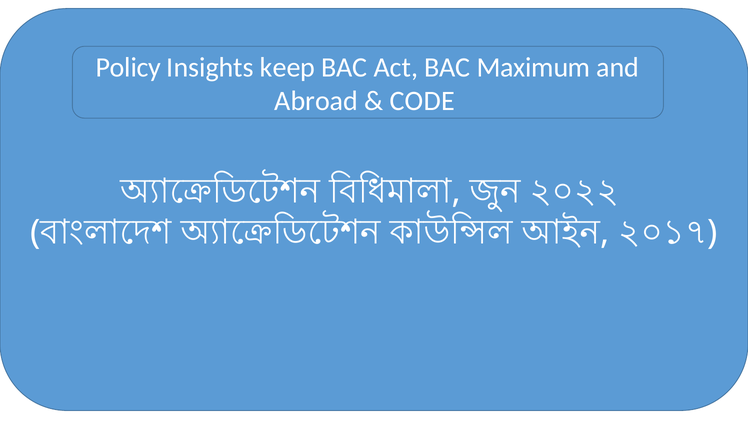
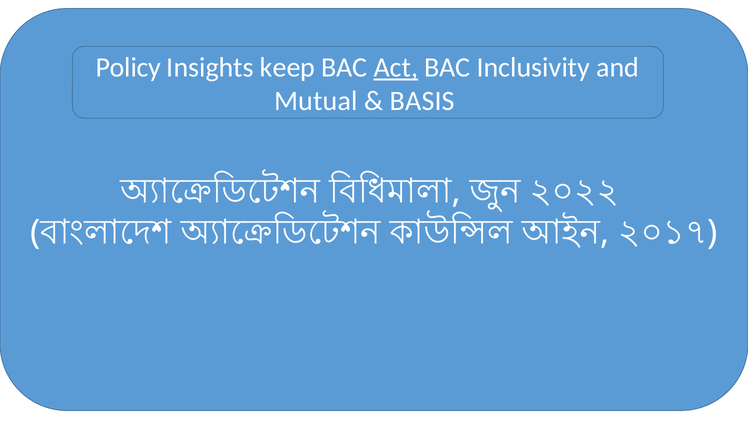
Act underline: none -> present
Maximum: Maximum -> Inclusivity
Abroad: Abroad -> Mutual
CODE: CODE -> BASIS
